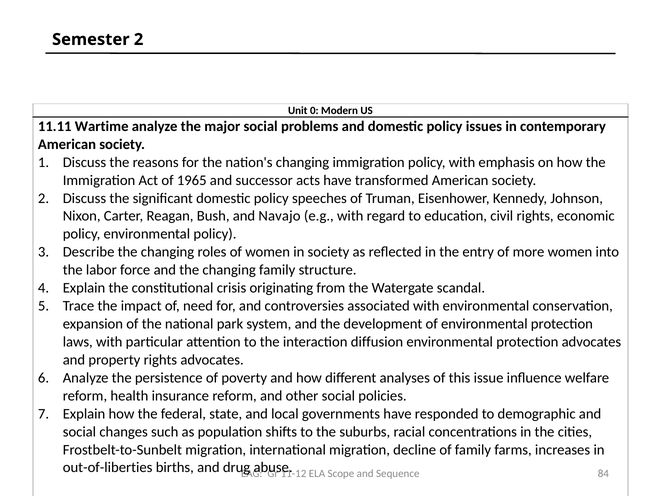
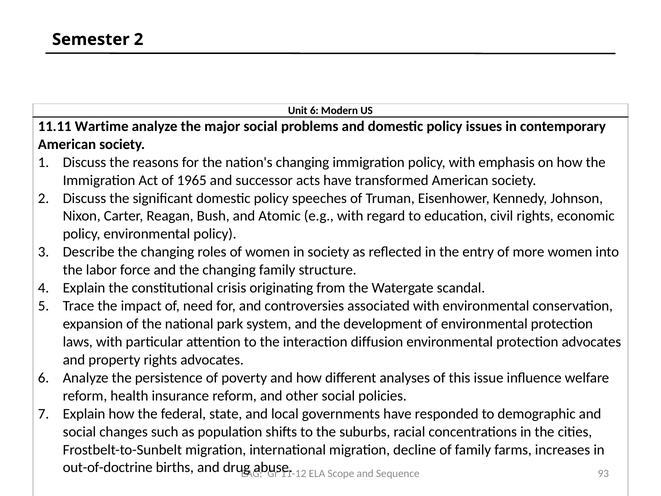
Unit 0: 0 -> 6
Navajo: Navajo -> Atomic
out-of-liberties: out-of-liberties -> out-of-doctrine
84: 84 -> 93
